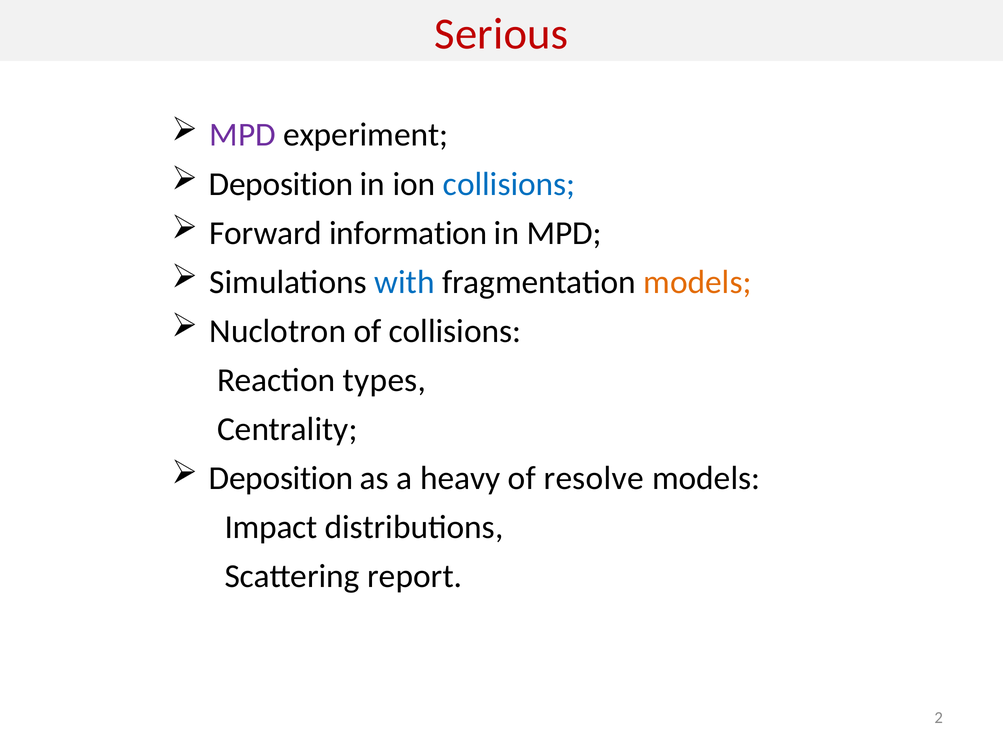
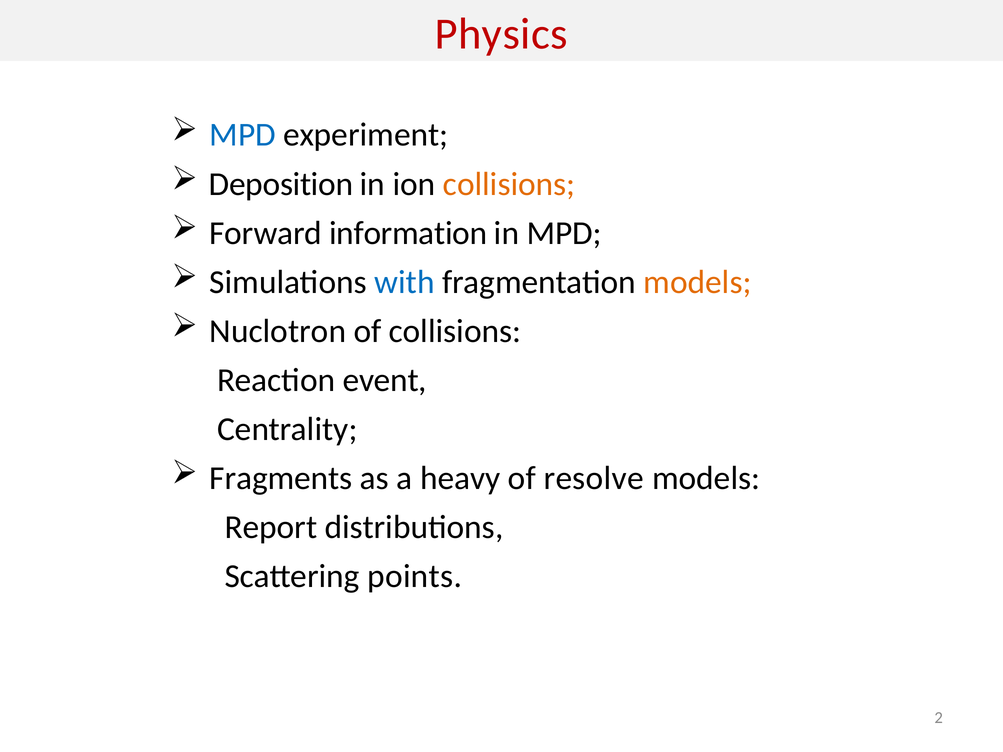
Serious: Serious -> Physics
MPD at (243, 135) colour: purple -> blue
collisions at (509, 184) colour: blue -> orange
types: types -> event
Deposition at (281, 478): Deposition -> Fragments
Impact: Impact -> Report
report: report -> points
